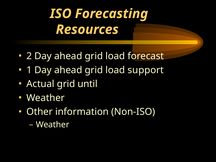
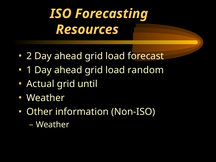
support: support -> random
